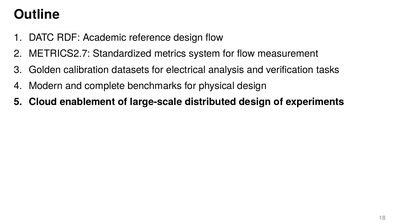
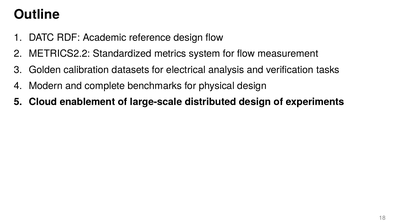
METRICS2.7: METRICS2.7 -> METRICS2.2
